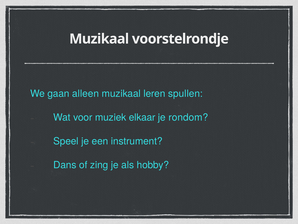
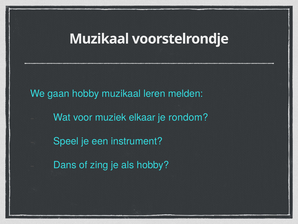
gaan alleen: alleen -> hobby
spullen: spullen -> melden
